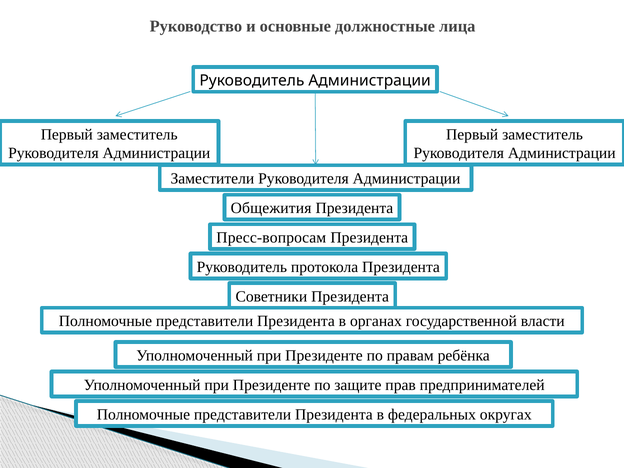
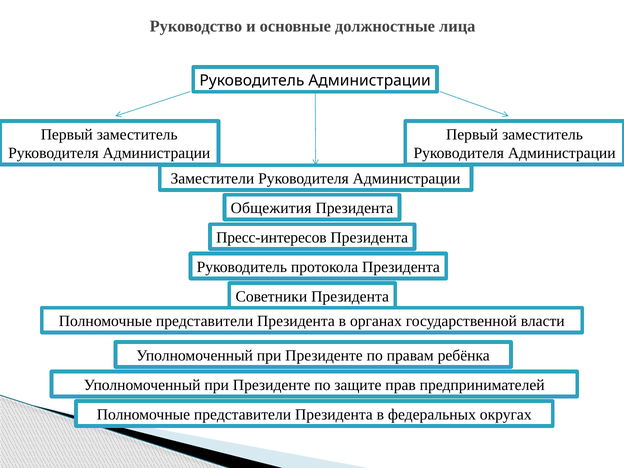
Пресс-вопросам: Пресс-вопросам -> Пресс-интересов
